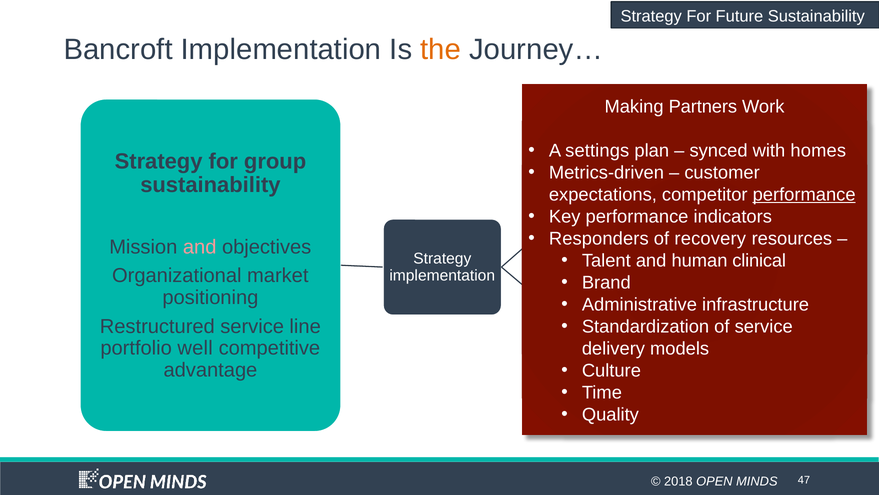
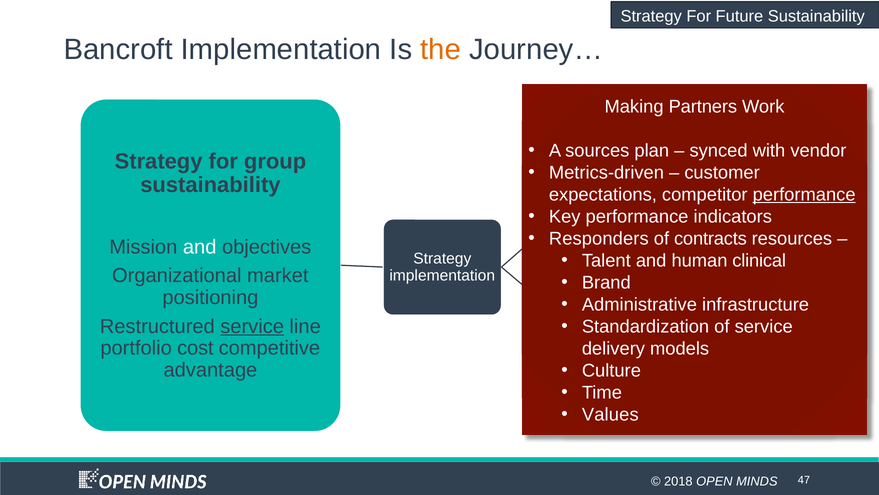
settings: settings -> sources
homes: homes -> vendor
recovery: recovery -> contracts
and at (200, 247) colour: pink -> white
service at (252, 326) underline: none -> present
well: well -> cost
Quality: Quality -> Values
